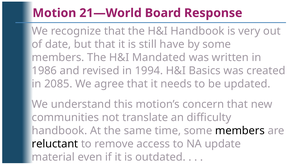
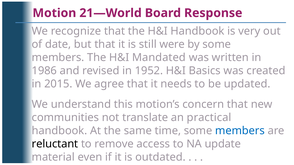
have: have -> were
1994: 1994 -> 1952
2085: 2085 -> 2015
difficulty: difficulty -> practical
members at (240, 131) colour: black -> blue
